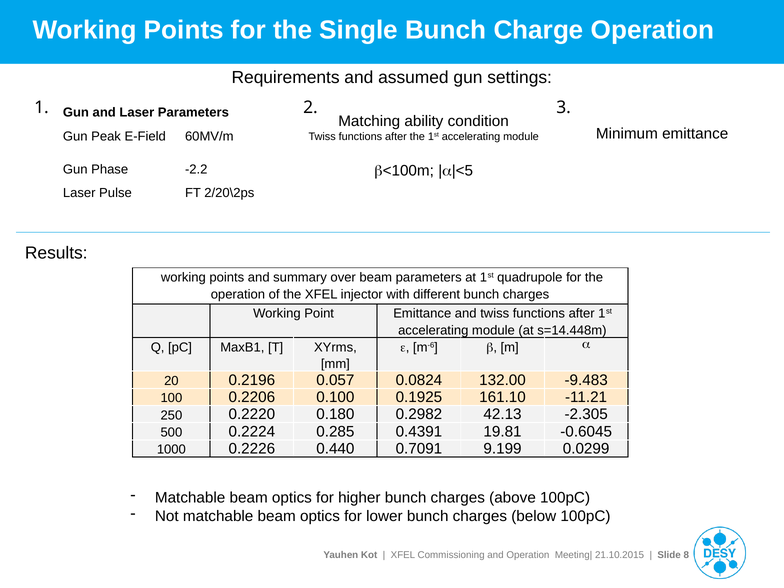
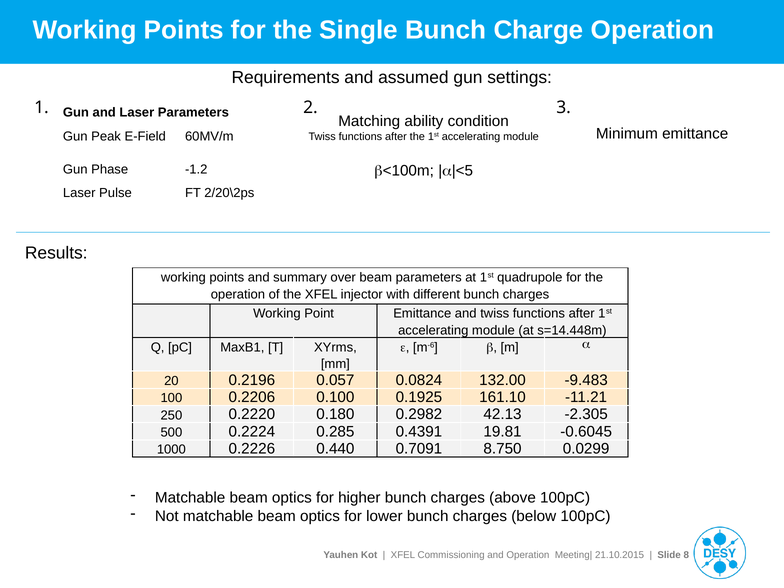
-2.2: -2.2 -> -1.2
9.199: 9.199 -> 8.750
